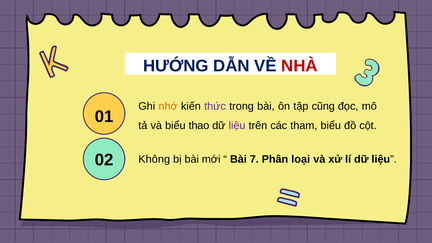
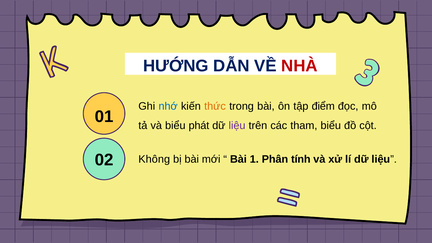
nhớ colour: orange -> blue
thức colour: purple -> orange
cũng: cũng -> điểm
thao: thao -> phát
7: 7 -> 1
loại: loại -> tính
